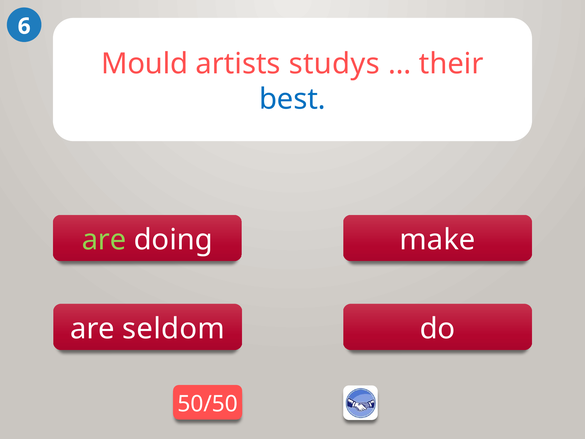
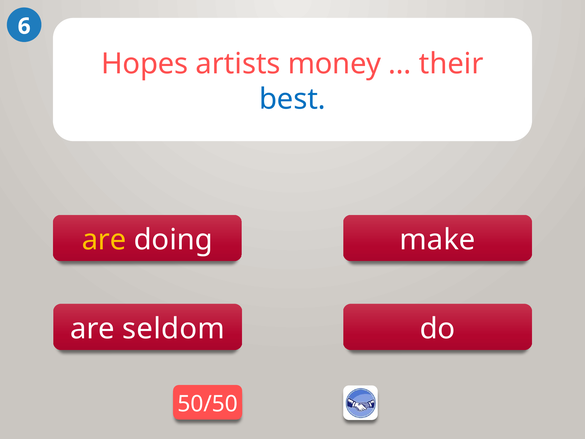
Mould: Mould -> Hopes
studys: studys -> money
are at (104, 240) colour: light green -> yellow
